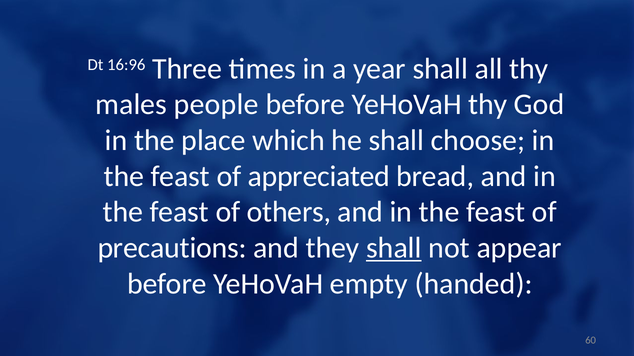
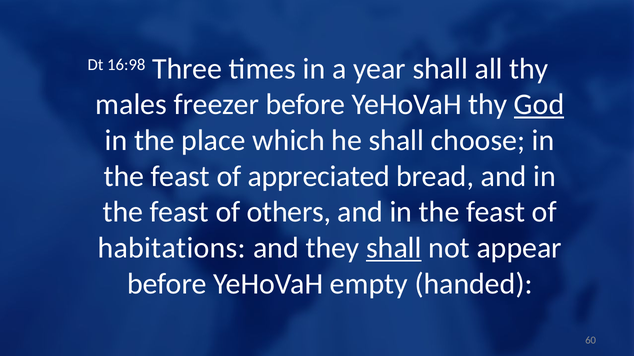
16:96: 16:96 -> 16:98
people: people -> freezer
God underline: none -> present
precautions: precautions -> habitations
